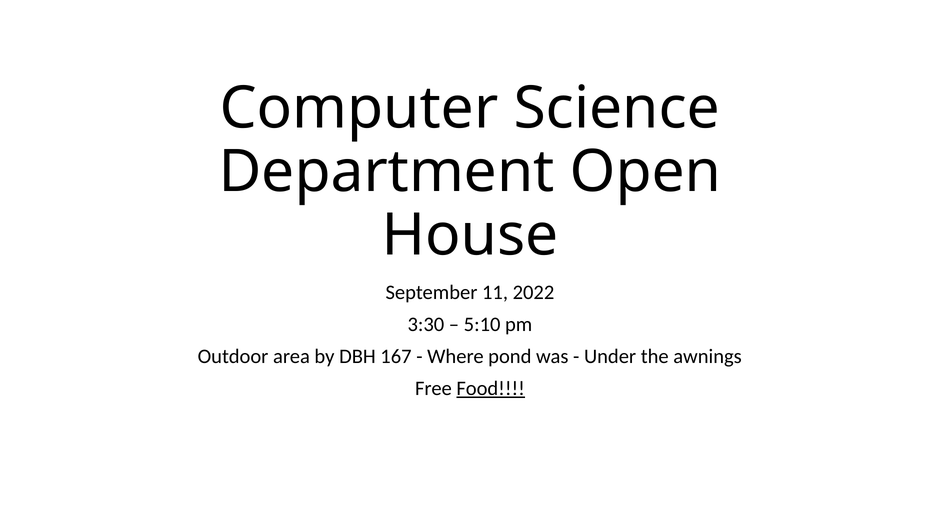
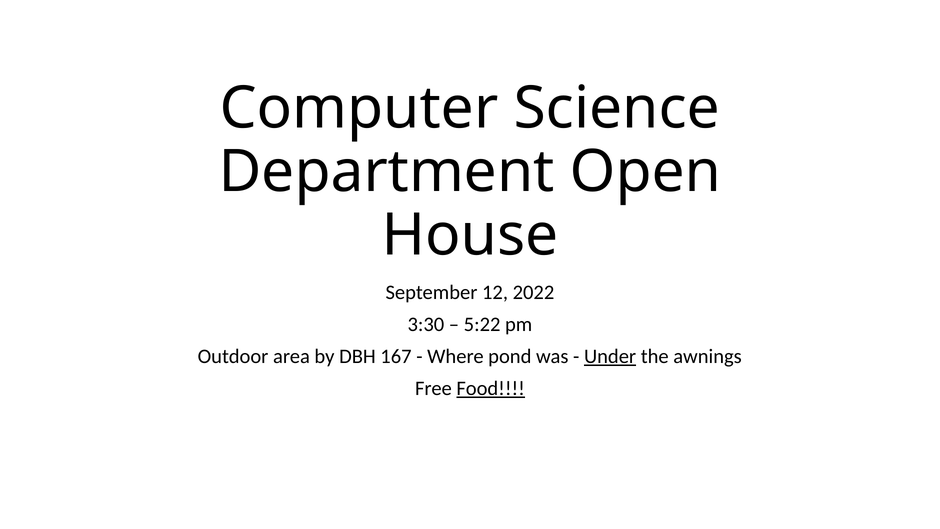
11: 11 -> 12
5:10: 5:10 -> 5:22
Under underline: none -> present
